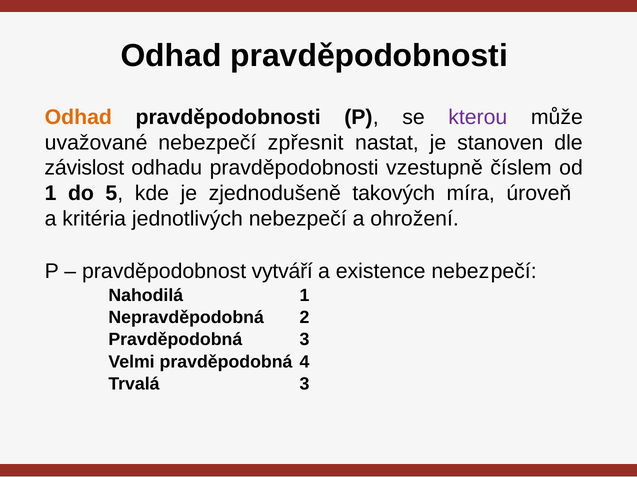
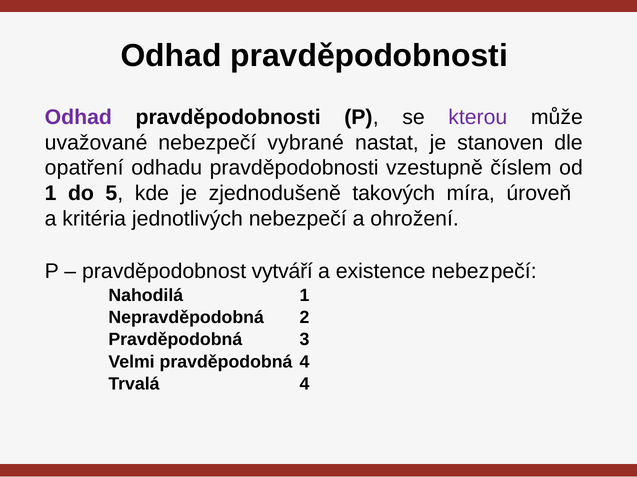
Odhad at (78, 117) colour: orange -> purple
zpřesnit: zpřesnit -> vybrané
závislost: závislost -> opatření
Trvalá 3: 3 -> 4
